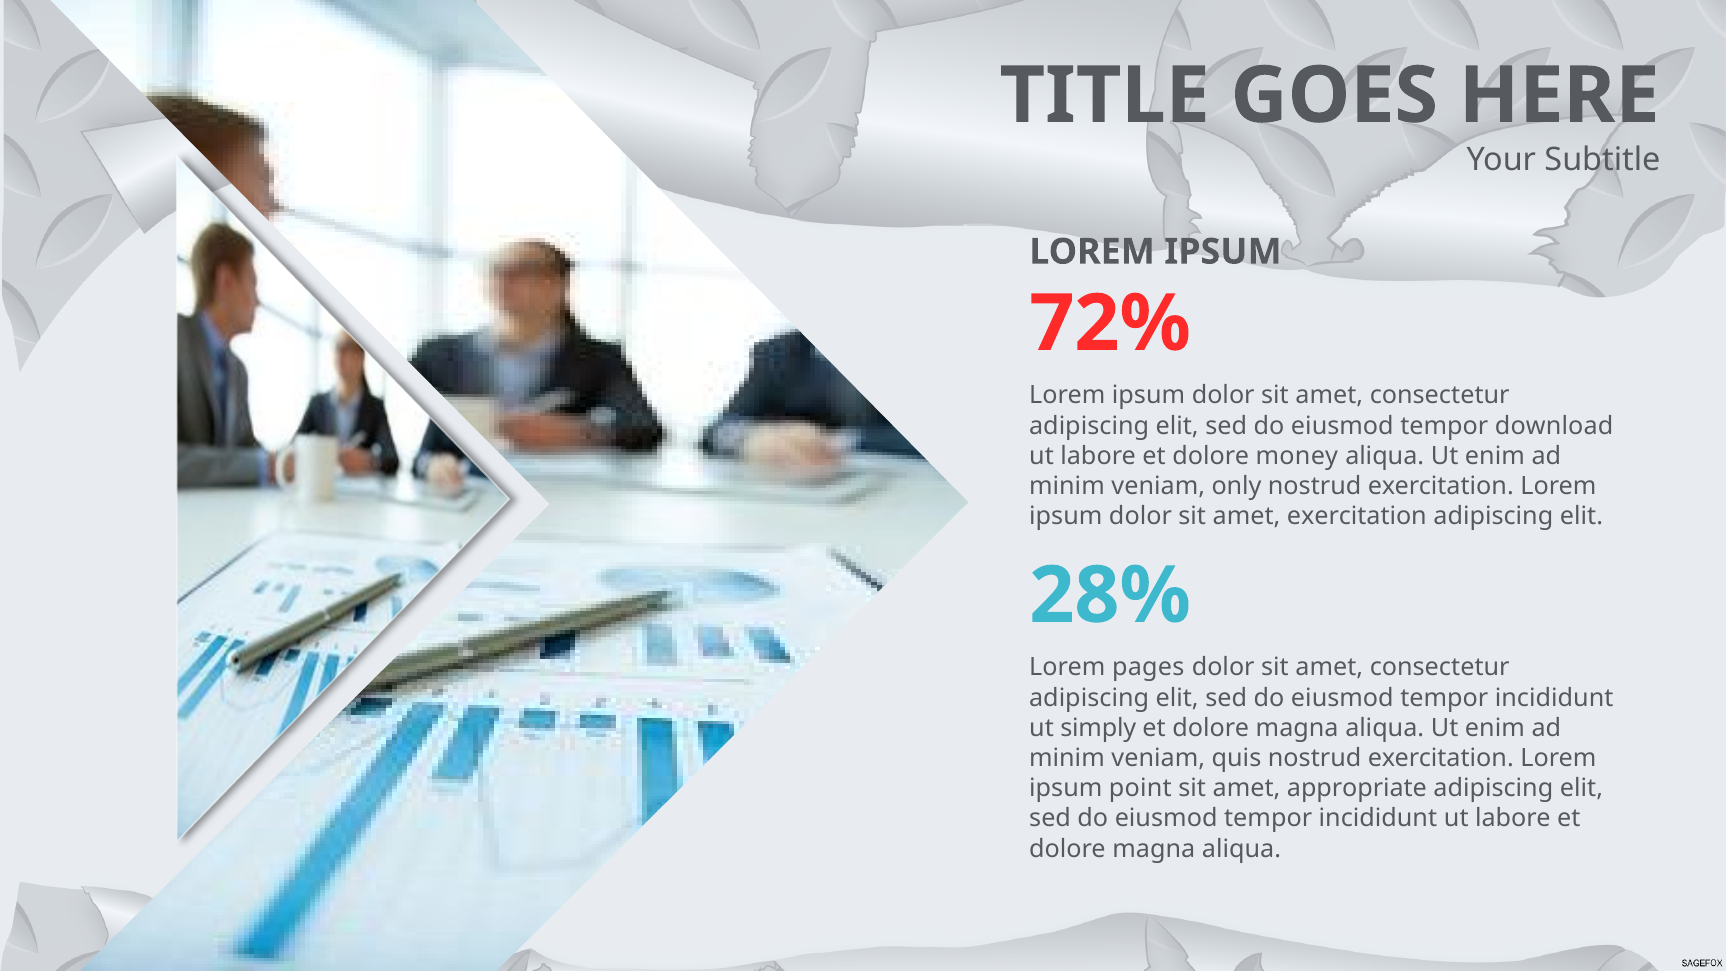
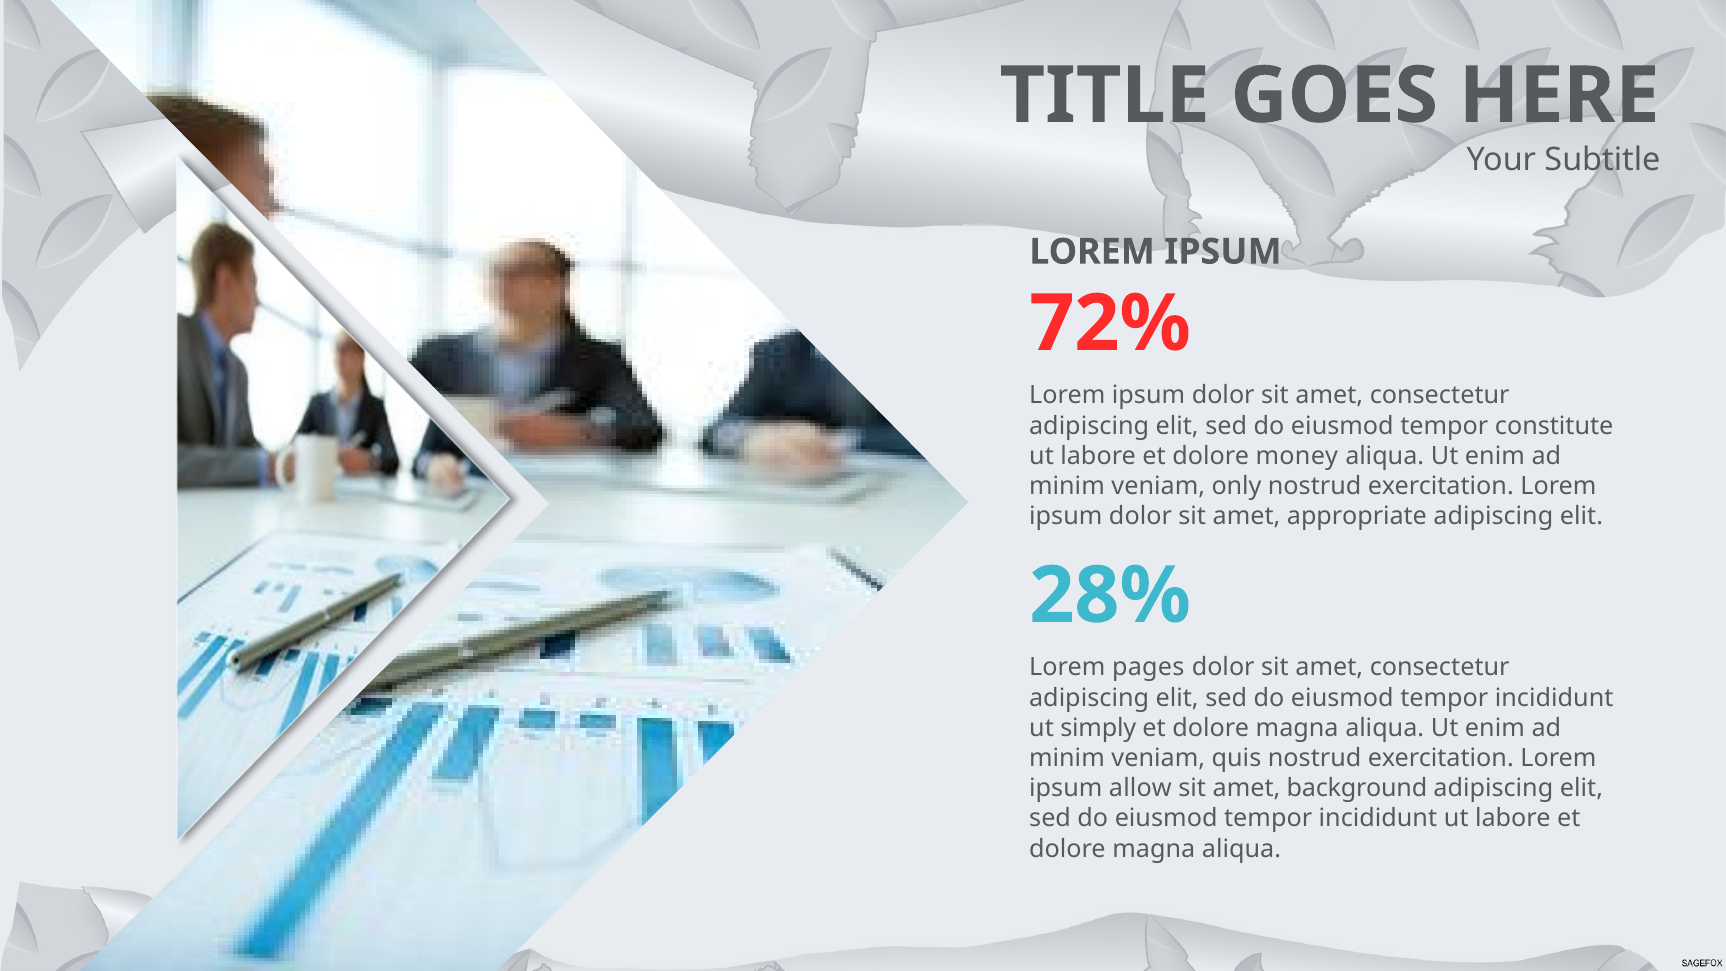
download: download -> constitute
amet exercitation: exercitation -> appropriate
point: point -> allow
appropriate: appropriate -> background
